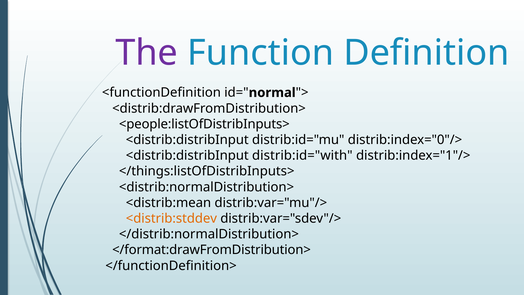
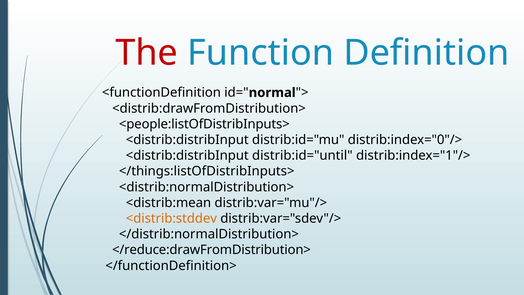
The colour: purple -> red
distrib:id="with: distrib:id="with -> distrib:id="until
</format:drawFromDistribution>: </format:drawFromDistribution> -> </reduce:drawFromDistribution>
